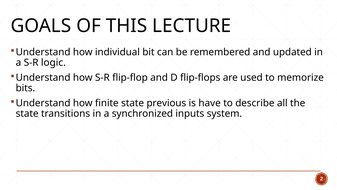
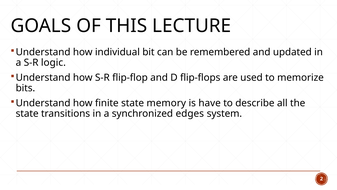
previous: previous -> memory
inputs: inputs -> edges
